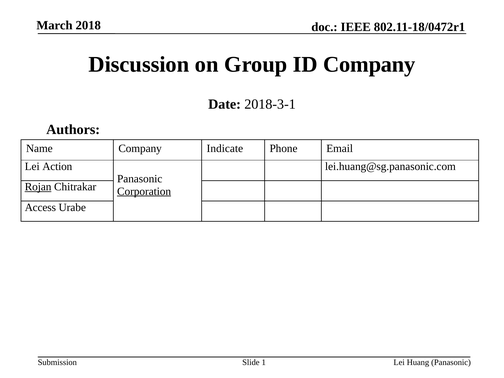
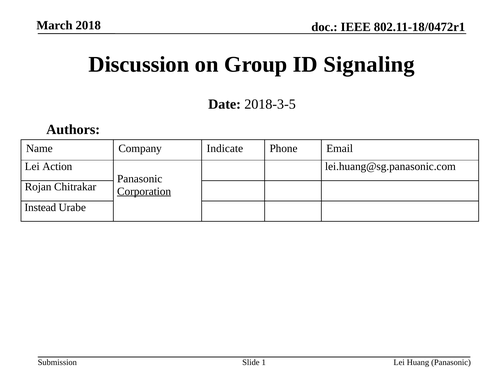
ID Company: Company -> Signaling
2018-3-1: 2018-3-1 -> 2018-3-5
Rojan underline: present -> none
Access: Access -> Instead
